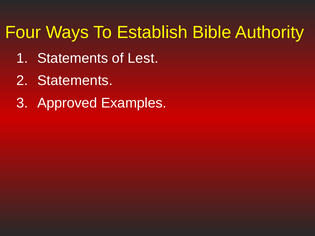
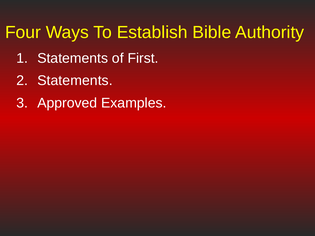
Lest: Lest -> First
